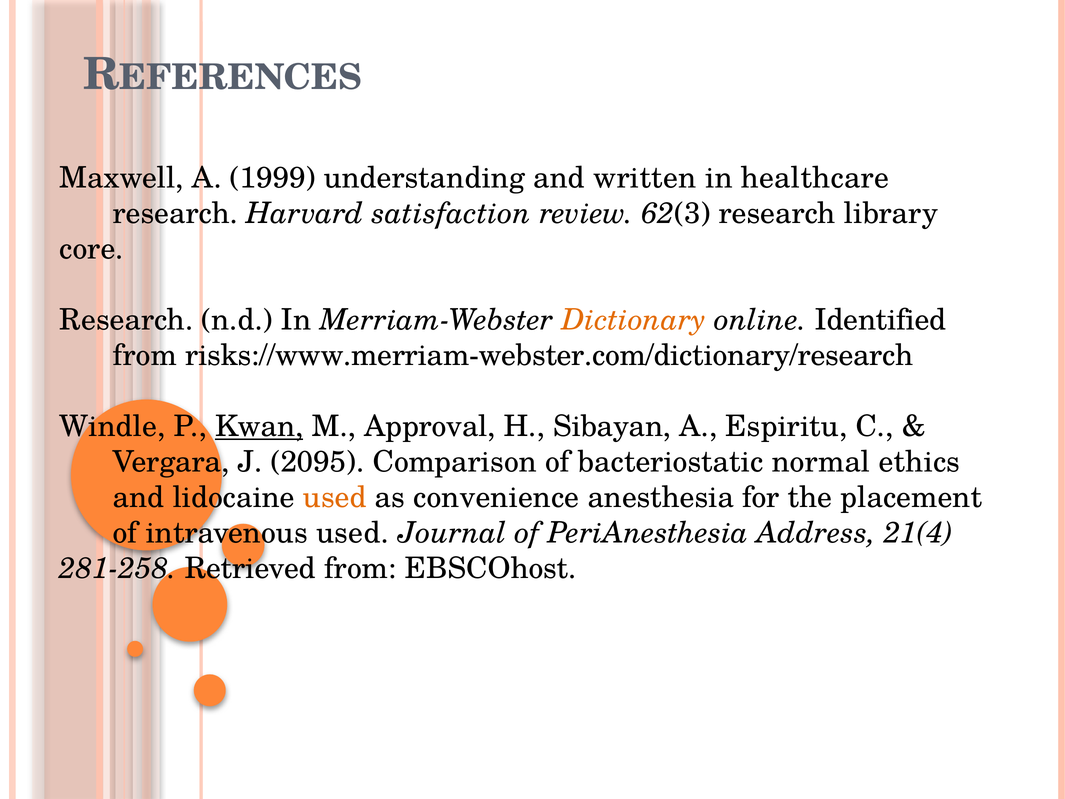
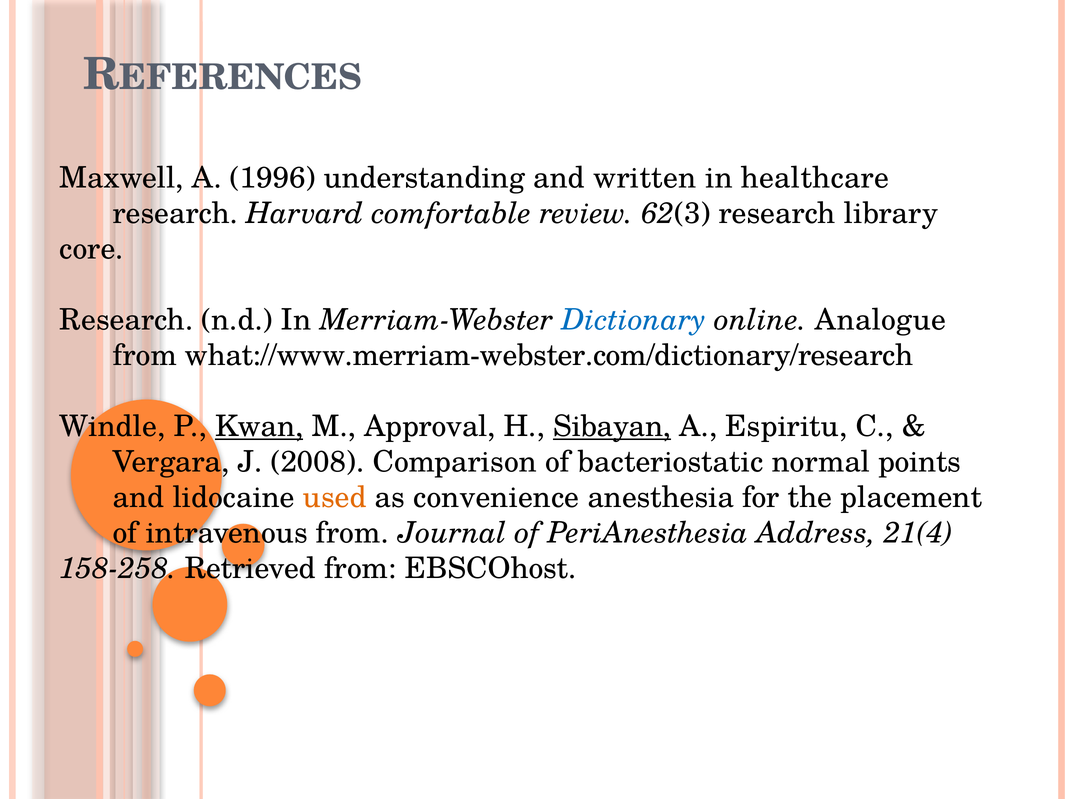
1999: 1999 -> 1996
satisfaction: satisfaction -> comfortable
Dictionary colour: orange -> blue
Identified: Identified -> Analogue
risks://www.merriam-webster.com/dictionary/research: risks://www.merriam-webster.com/dictionary/research -> what://www.merriam-webster.com/dictionary/research
Sibayan underline: none -> present
2095: 2095 -> 2008
ethics: ethics -> points
intravenous used: used -> from
281-258: 281-258 -> 158-258
